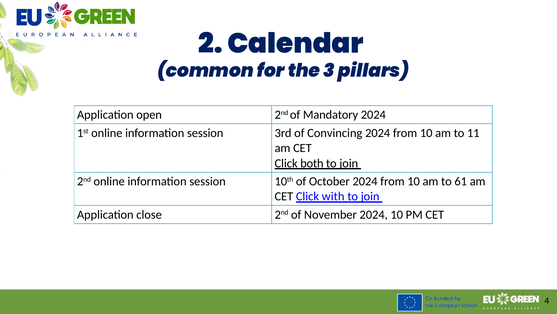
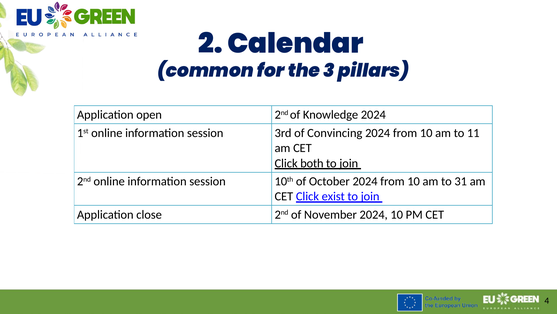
Mandatory: Mandatory -> Knowledge
61: 61 -> 31
with: with -> exist
